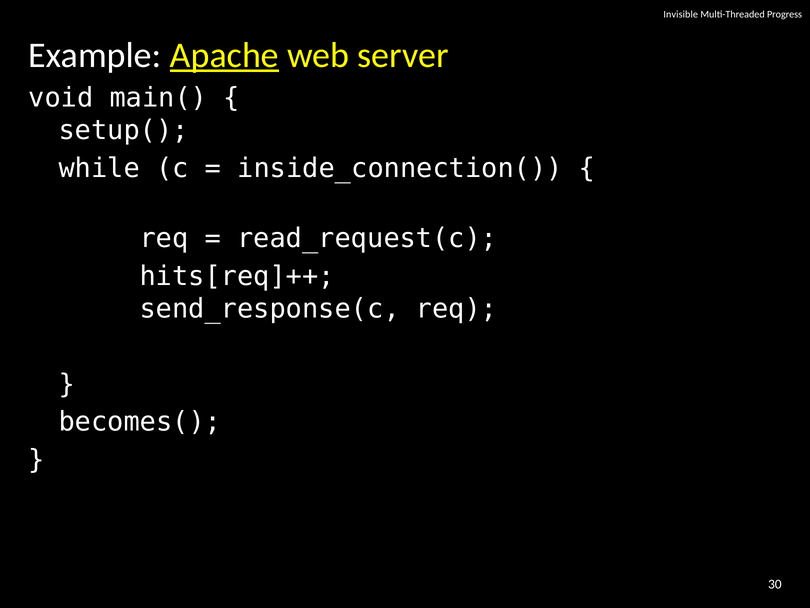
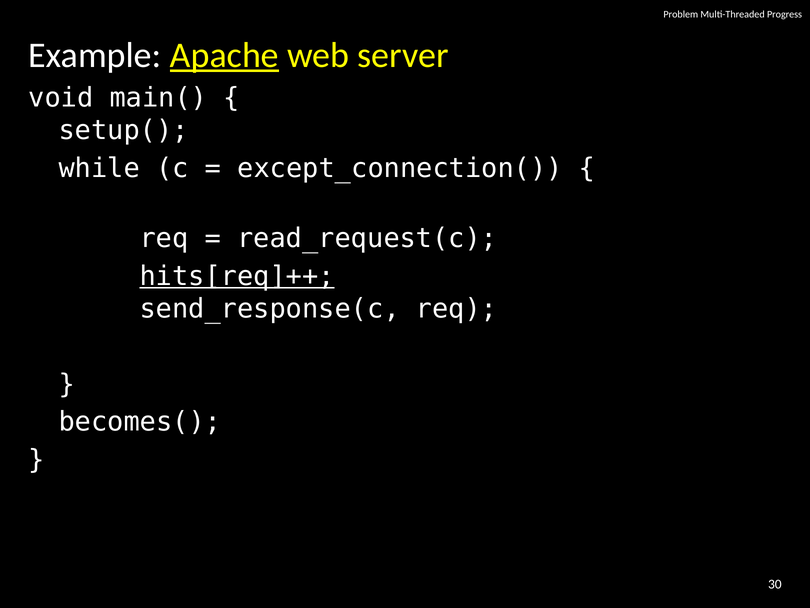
Invisible: Invisible -> Problem
inside_connection(: inside_connection( -> except_connection(
hits[req]++ underline: none -> present
